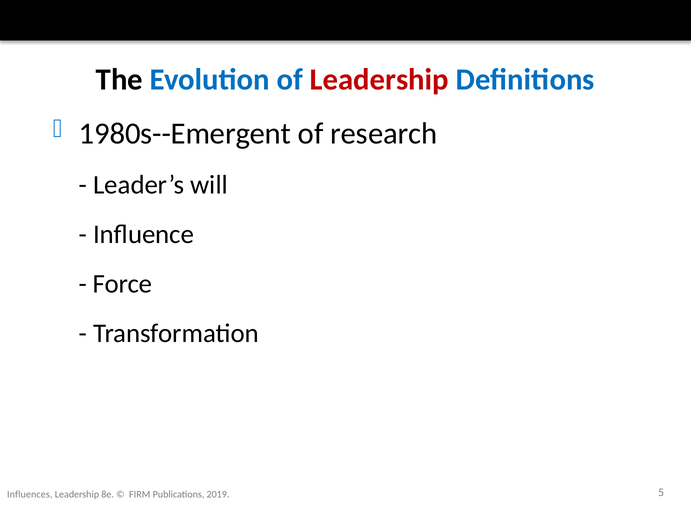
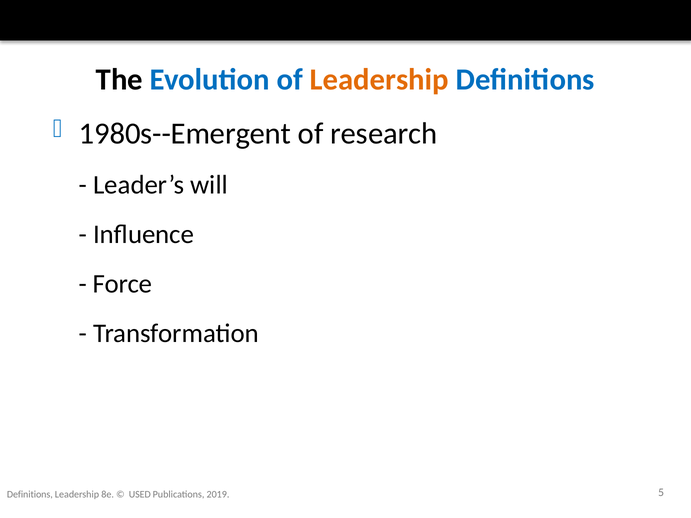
Leadership at (379, 80) colour: red -> orange
Influences at (30, 495): Influences -> Definitions
FIRM: FIRM -> USED
